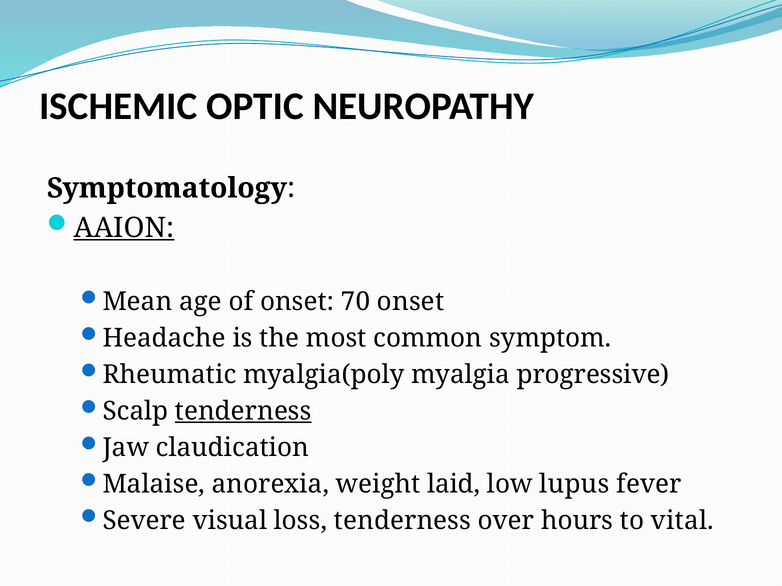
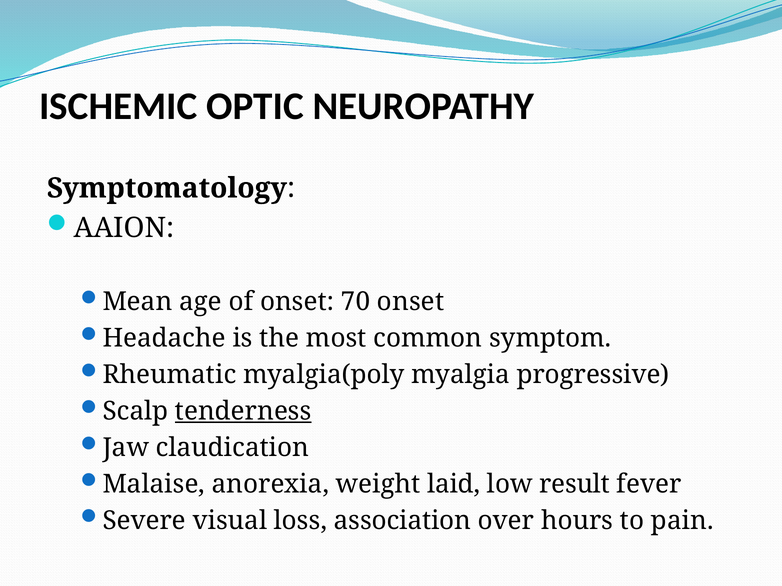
AAION underline: present -> none
lupus: lupus -> result
loss tenderness: tenderness -> association
vital: vital -> pain
